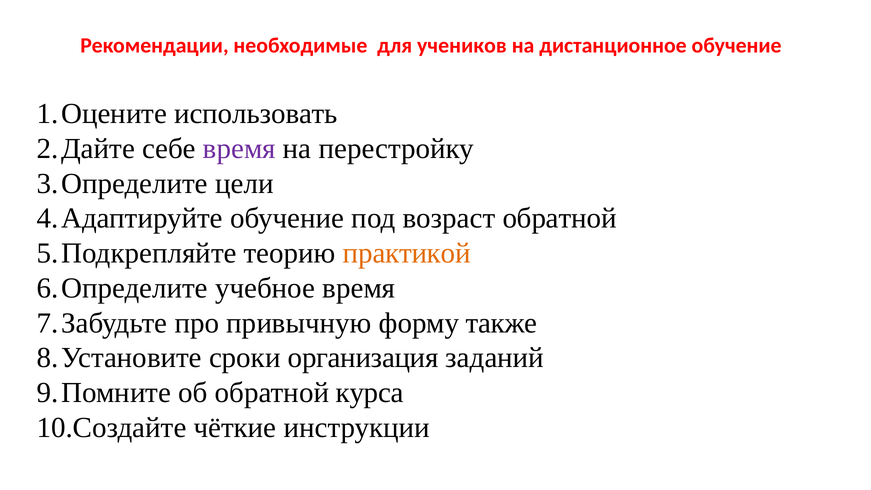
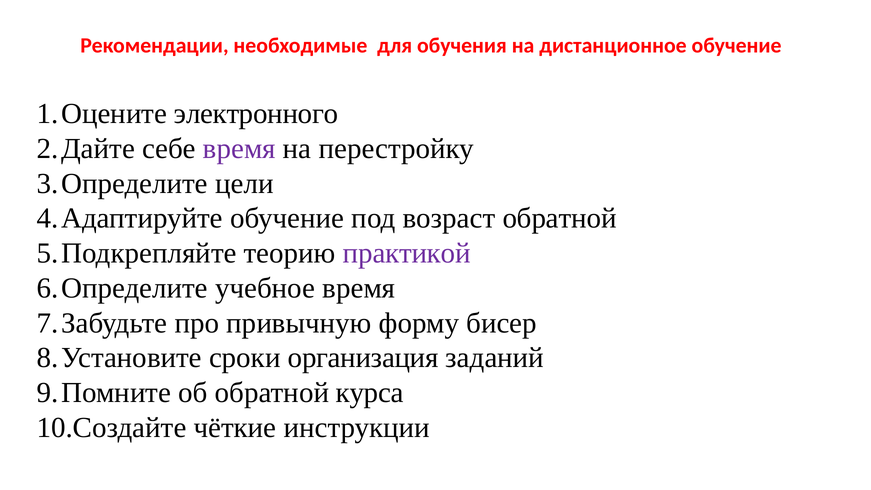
учеников: учеников -> обучения
использовать: использовать -> электронного
практикой colour: orange -> purple
также: также -> бисер
